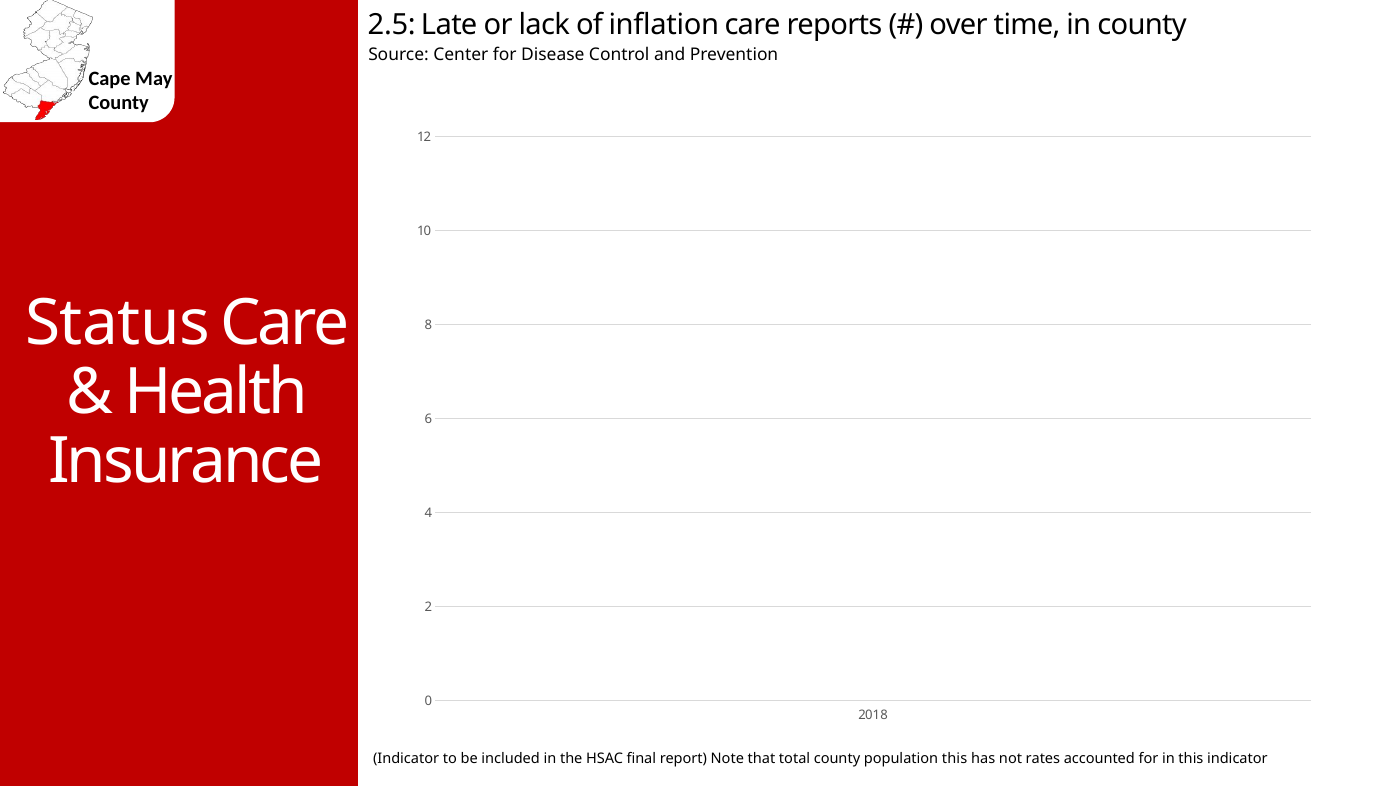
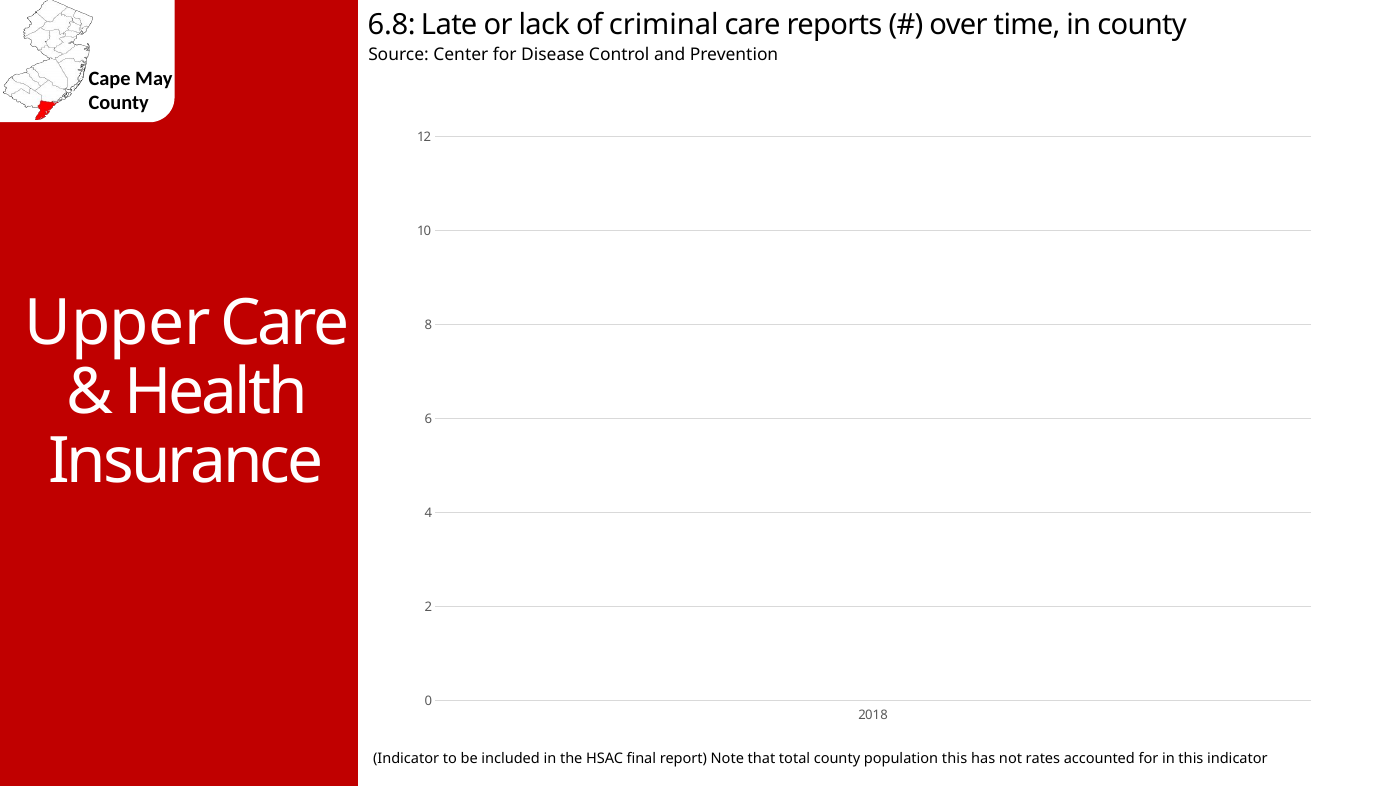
2.5: 2.5 -> 6.8
inflation: inflation -> criminal
Status: Status -> Upper
